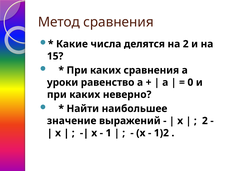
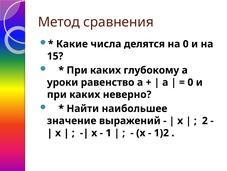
на 2: 2 -> 0
каких сравнения: сравнения -> глубокому
